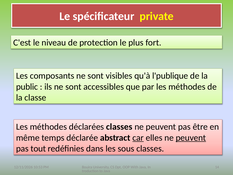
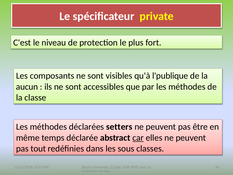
public: public -> aucun
déclarées classes: classes -> setters
peuvent at (191, 138) underline: present -> none
